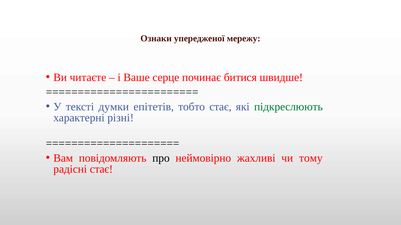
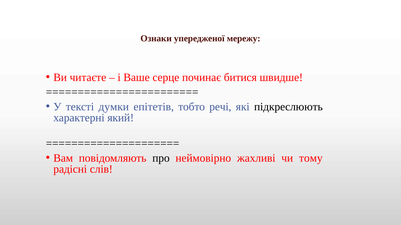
тобто стає: стає -> речі
підкреслюють colour: green -> black
різні: різні -> який
радісні стає: стає -> слів
